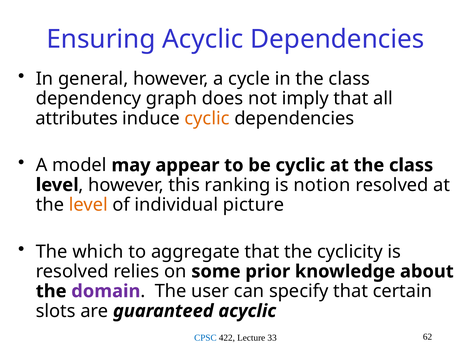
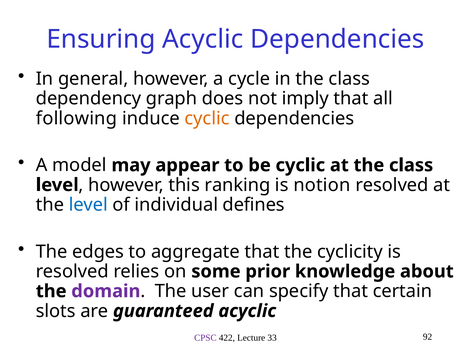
attributes: attributes -> following
level at (88, 205) colour: orange -> blue
picture: picture -> defines
which: which -> edges
CPSC colour: blue -> purple
62: 62 -> 92
